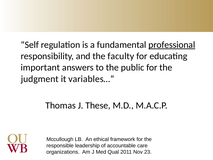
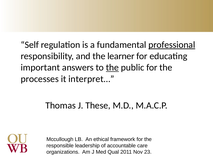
faculty: faculty -> learner
the at (112, 67) underline: none -> present
judgment: judgment -> processes
variables…: variables… -> interpret…
